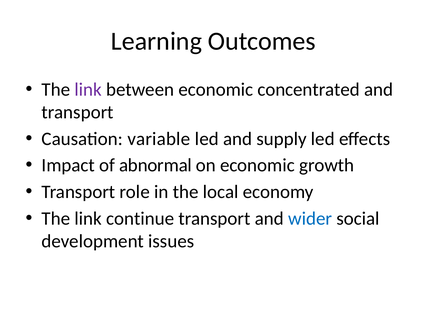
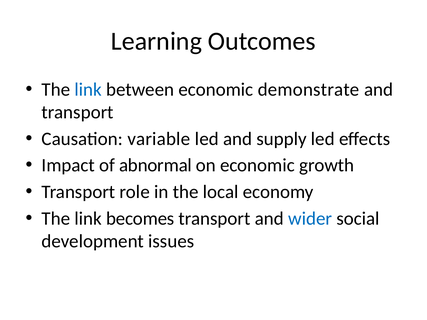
link at (88, 90) colour: purple -> blue
concentrated: concentrated -> demonstrate
continue: continue -> becomes
